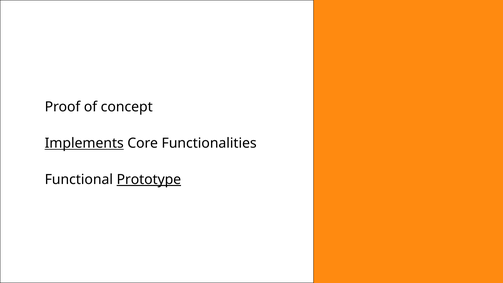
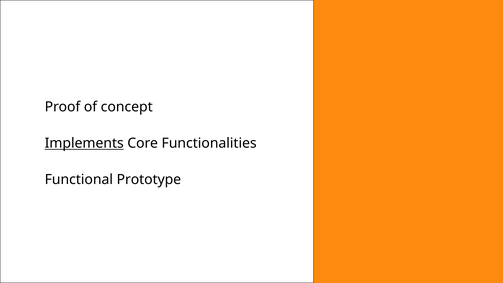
Prototype underline: present -> none
